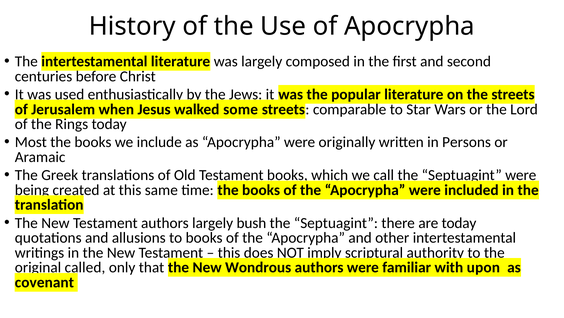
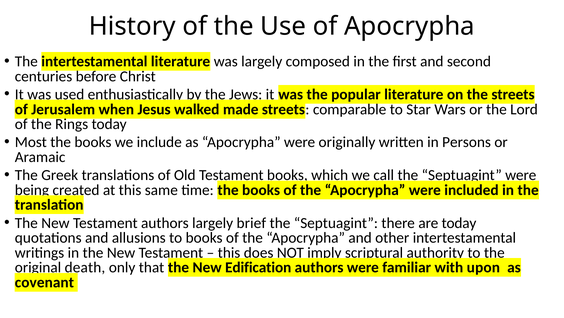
some: some -> made
bush: bush -> brief
called: called -> death
Wondrous: Wondrous -> Edification
